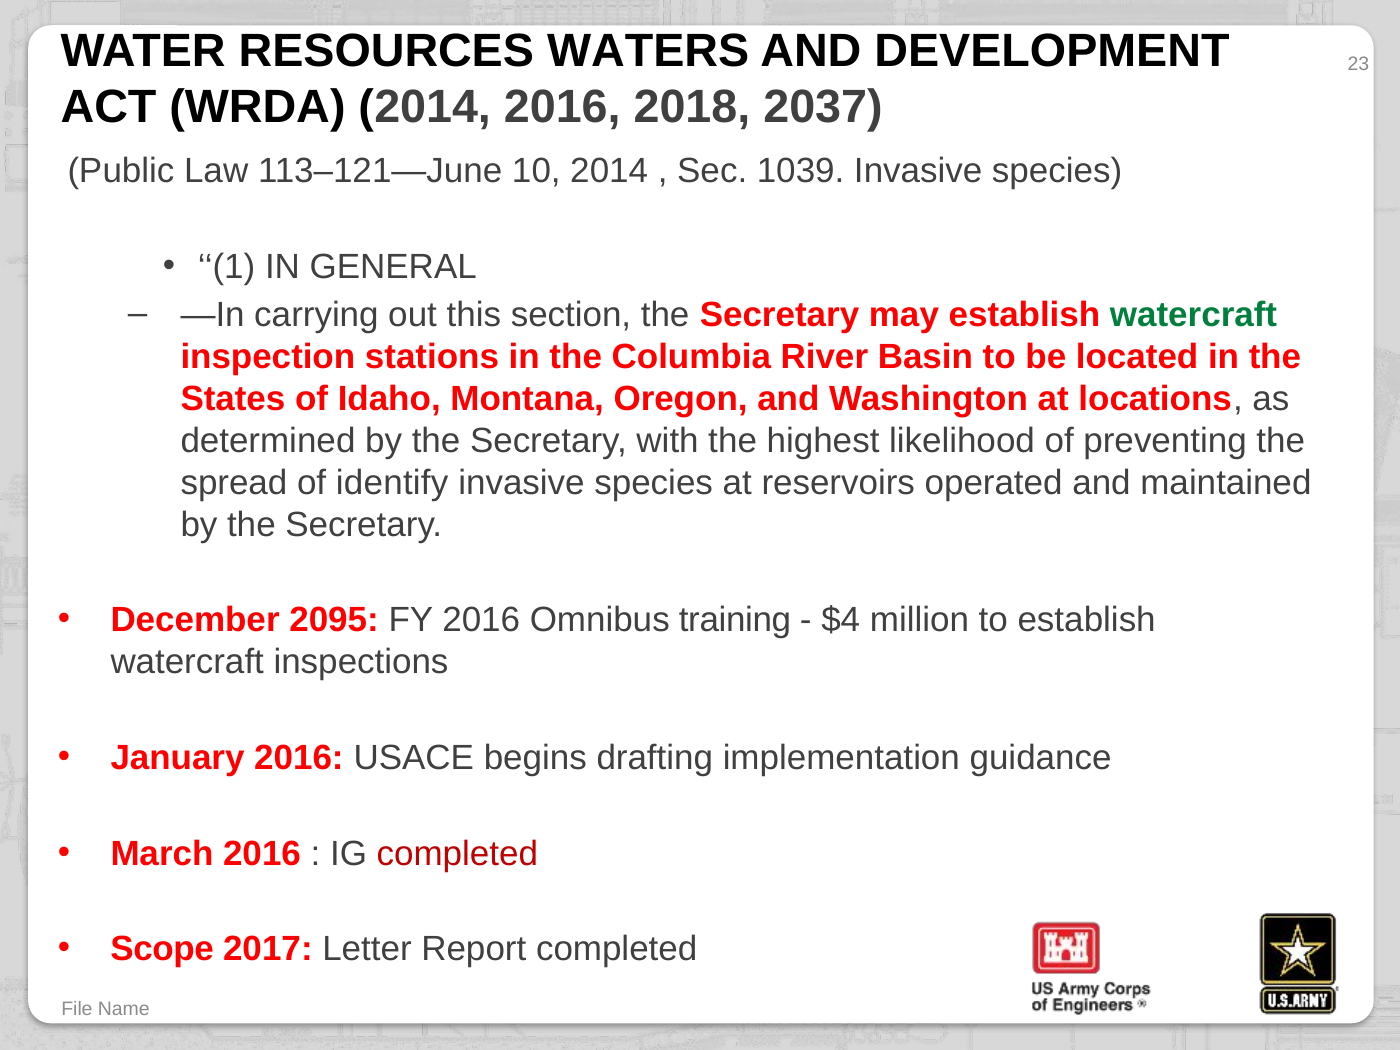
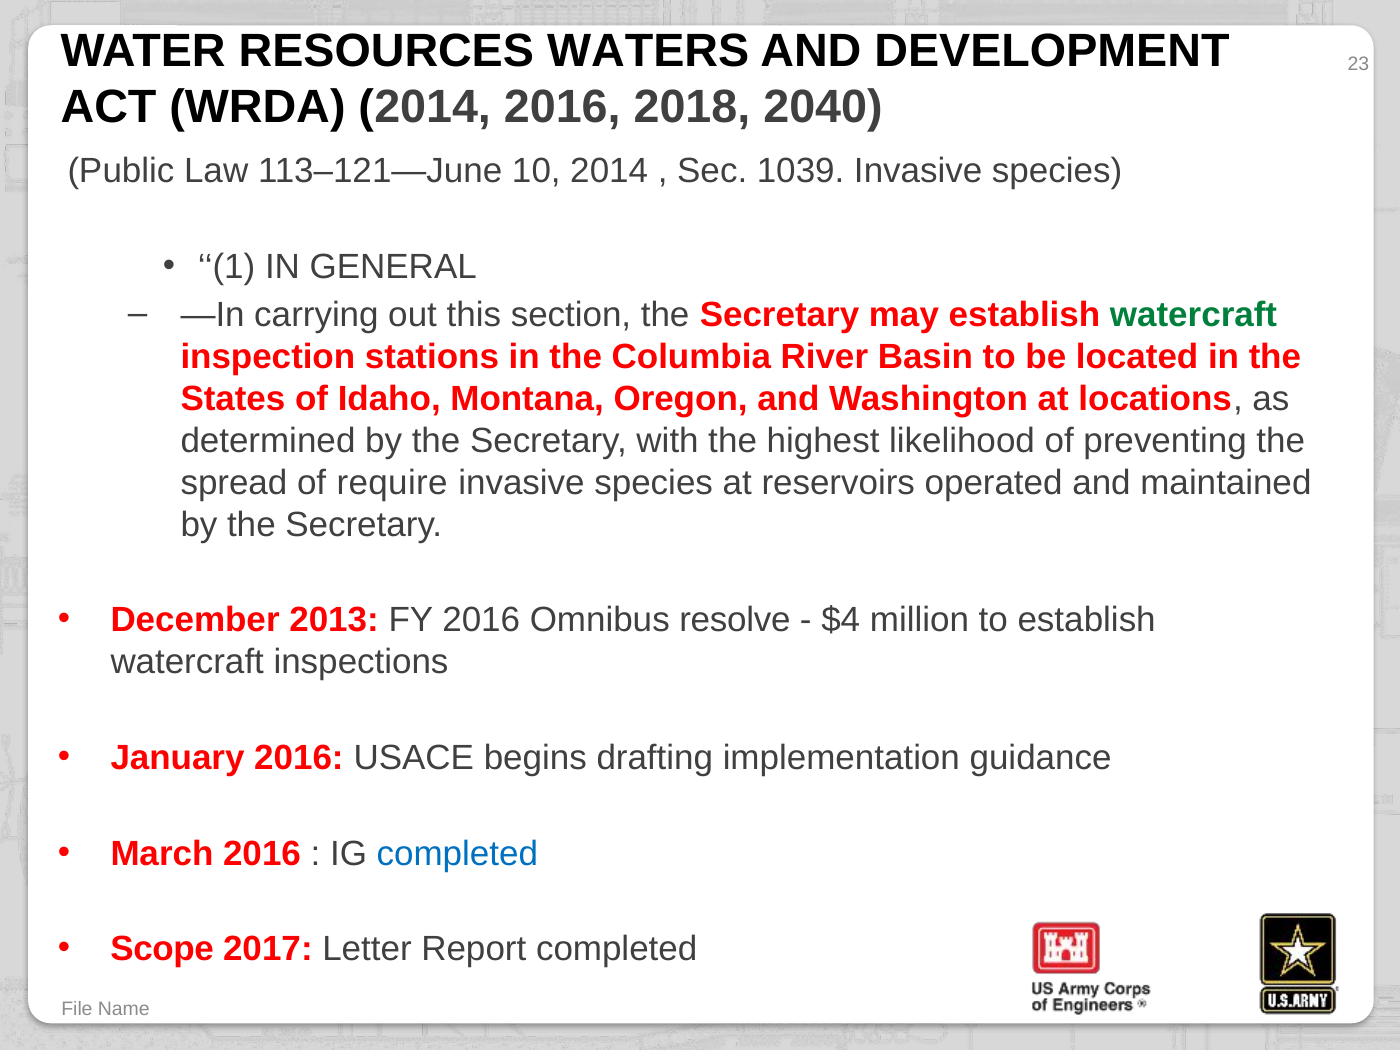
2037: 2037 -> 2040
identify: identify -> require
2095: 2095 -> 2013
training: training -> resolve
completed at (457, 854) colour: red -> blue
